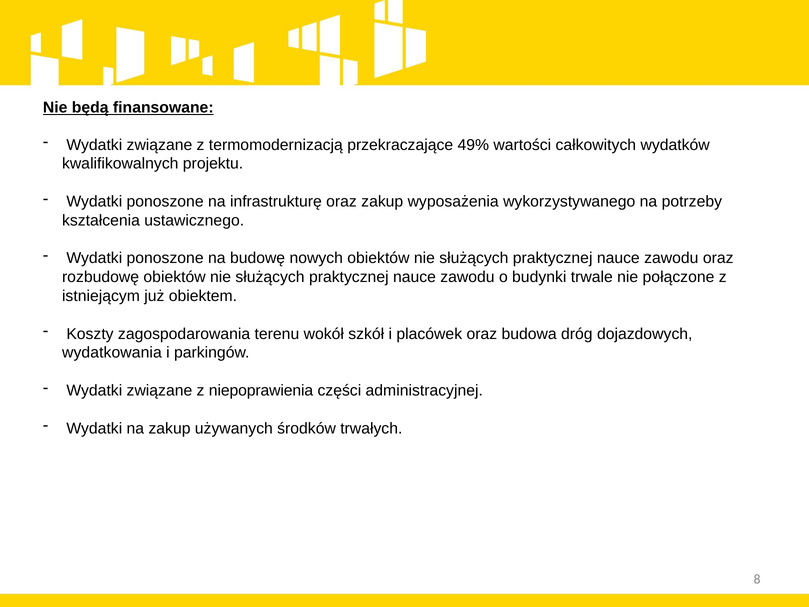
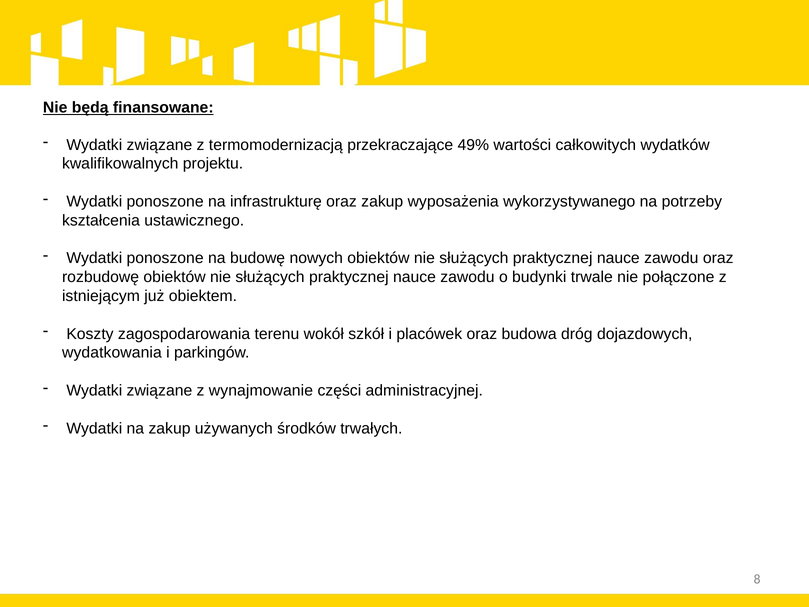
niepoprawienia: niepoprawienia -> wynajmowanie
